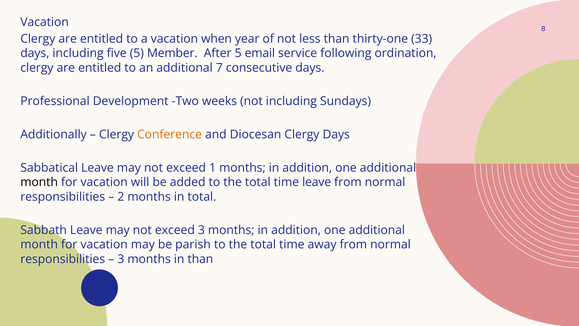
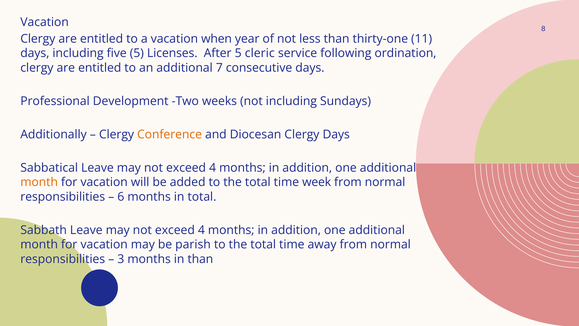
33: 33 -> 11
Member: Member -> Licenses
email: email -> cleric
1 at (213, 168): 1 -> 4
month at (39, 182) colour: black -> orange
time leave: leave -> week
2: 2 -> 6
3 at (201, 230): 3 -> 4
